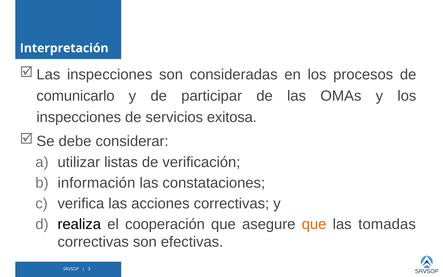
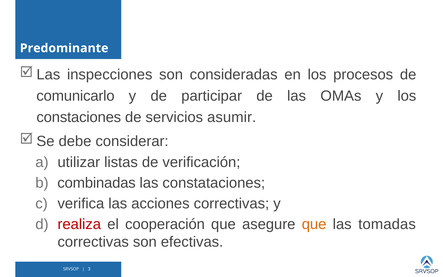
Interpretación: Interpretación -> Predominante
inspecciones at (79, 117): inspecciones -> constaciones
exitosa: exitosa -> asumir
información: información -> combinadas
realiza colour: black -> red
